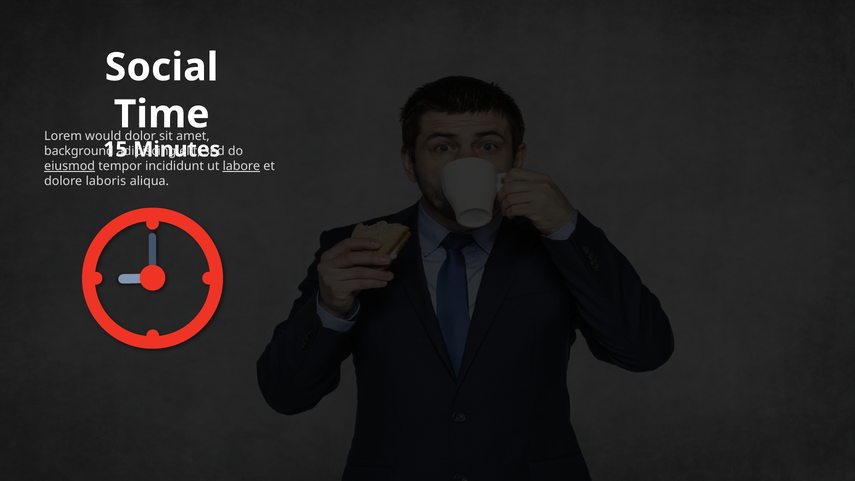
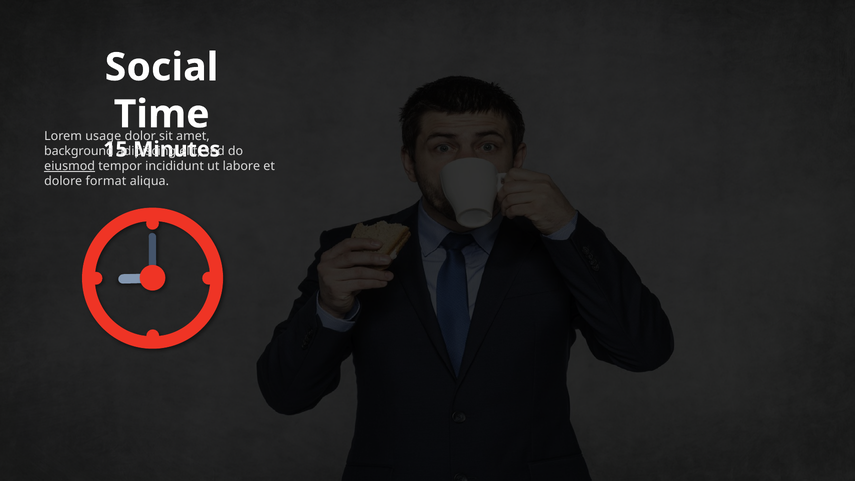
would: would -> usage
labore underline: present -> none
laboris: laboris -> format
